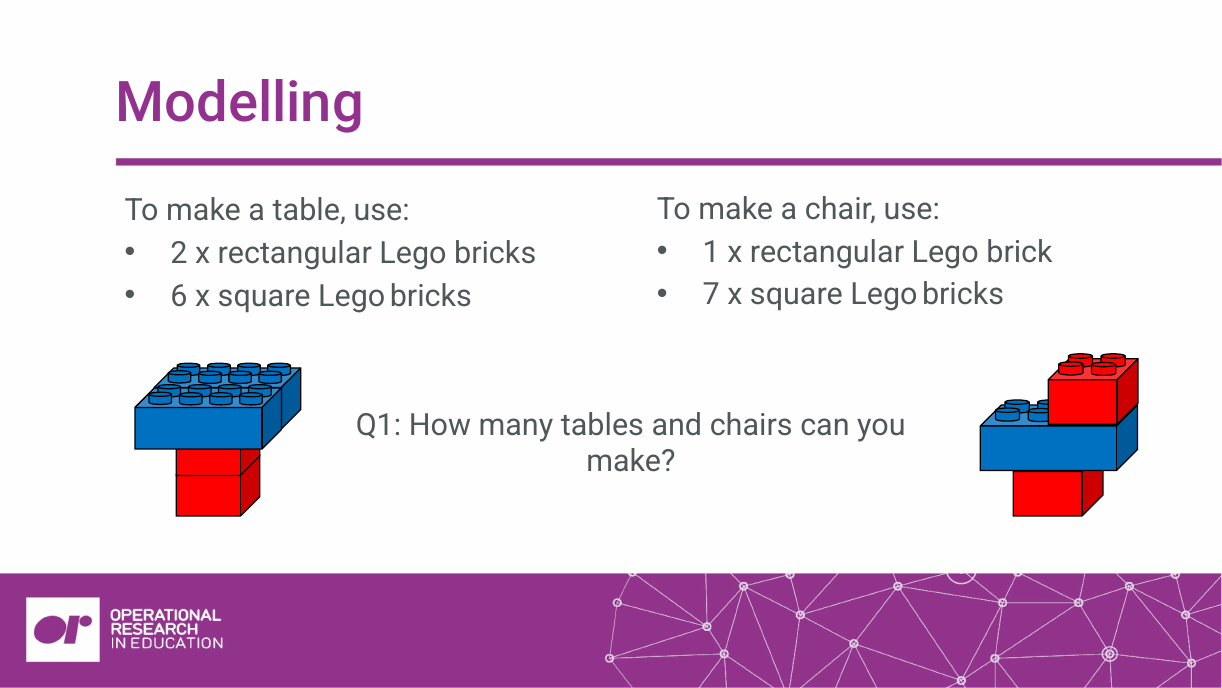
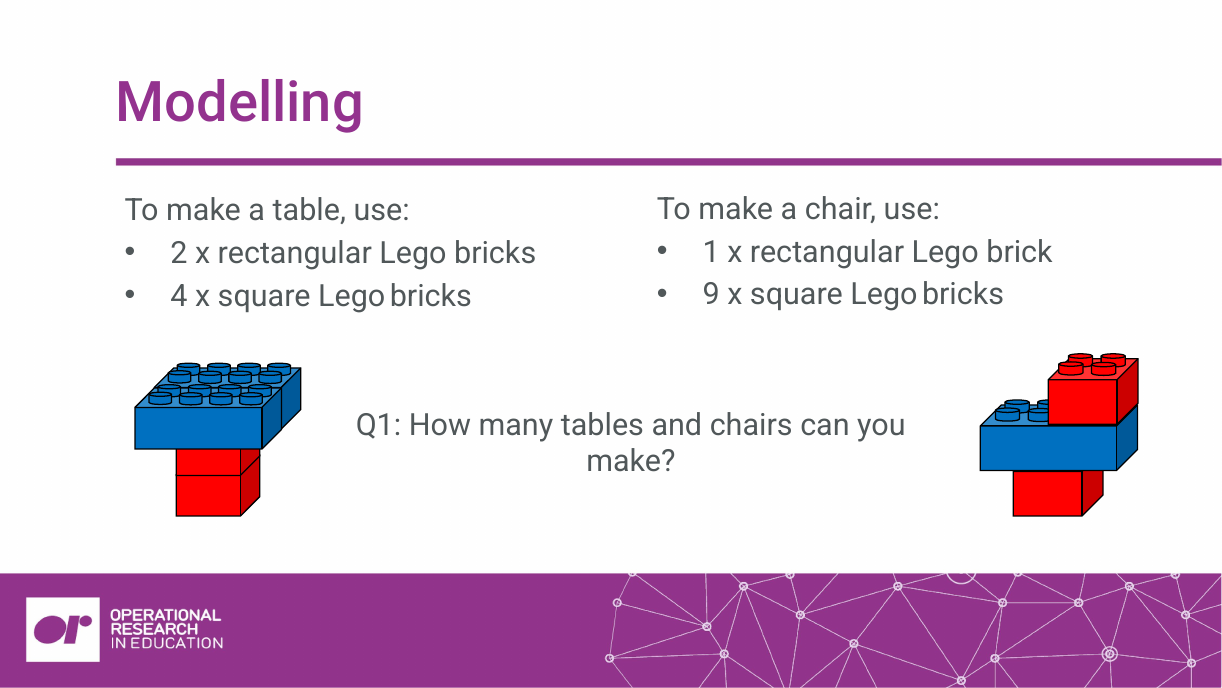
7: 7 -> 9
6: 6 -> 4
